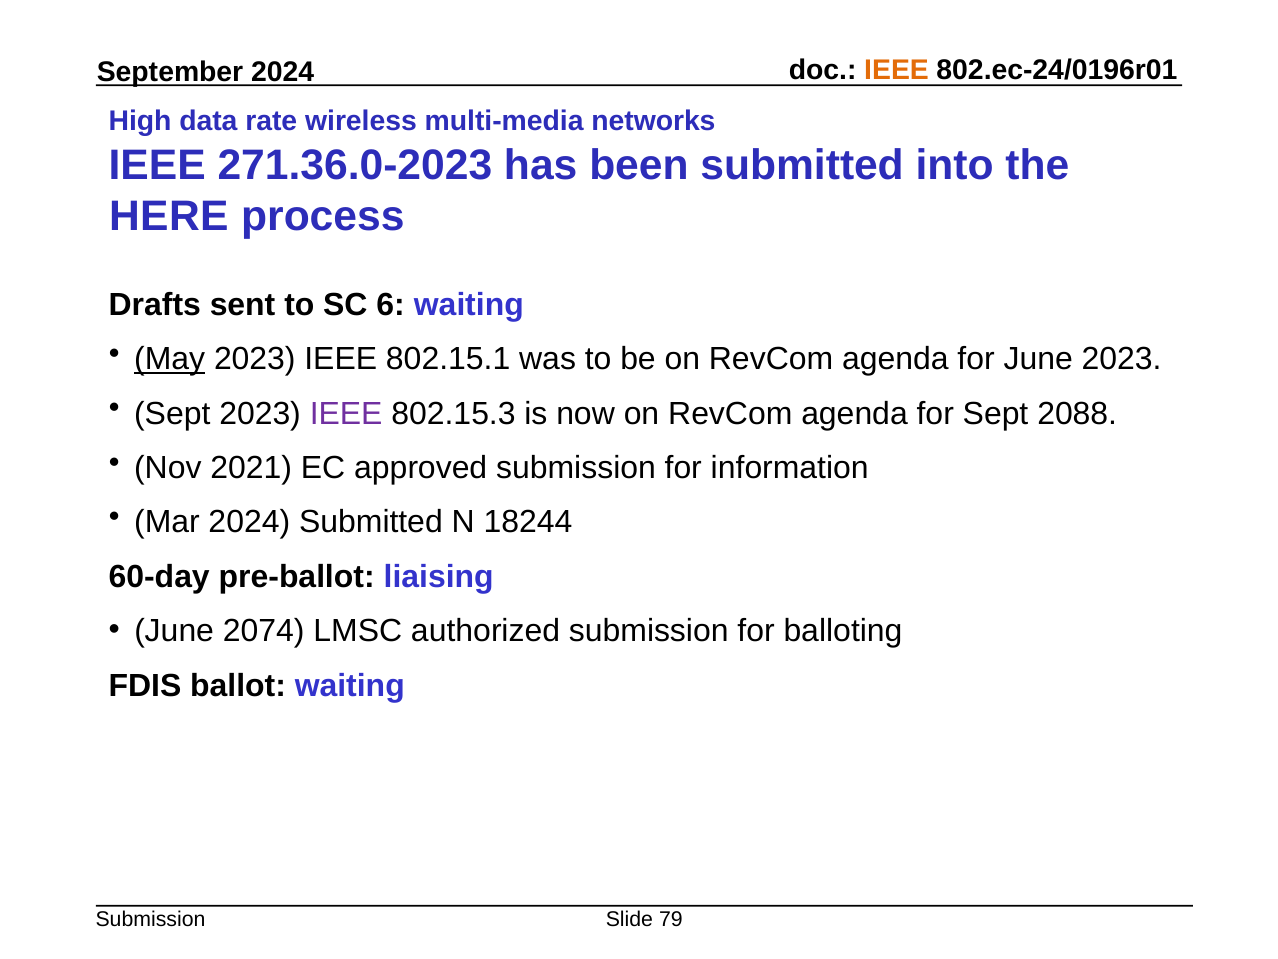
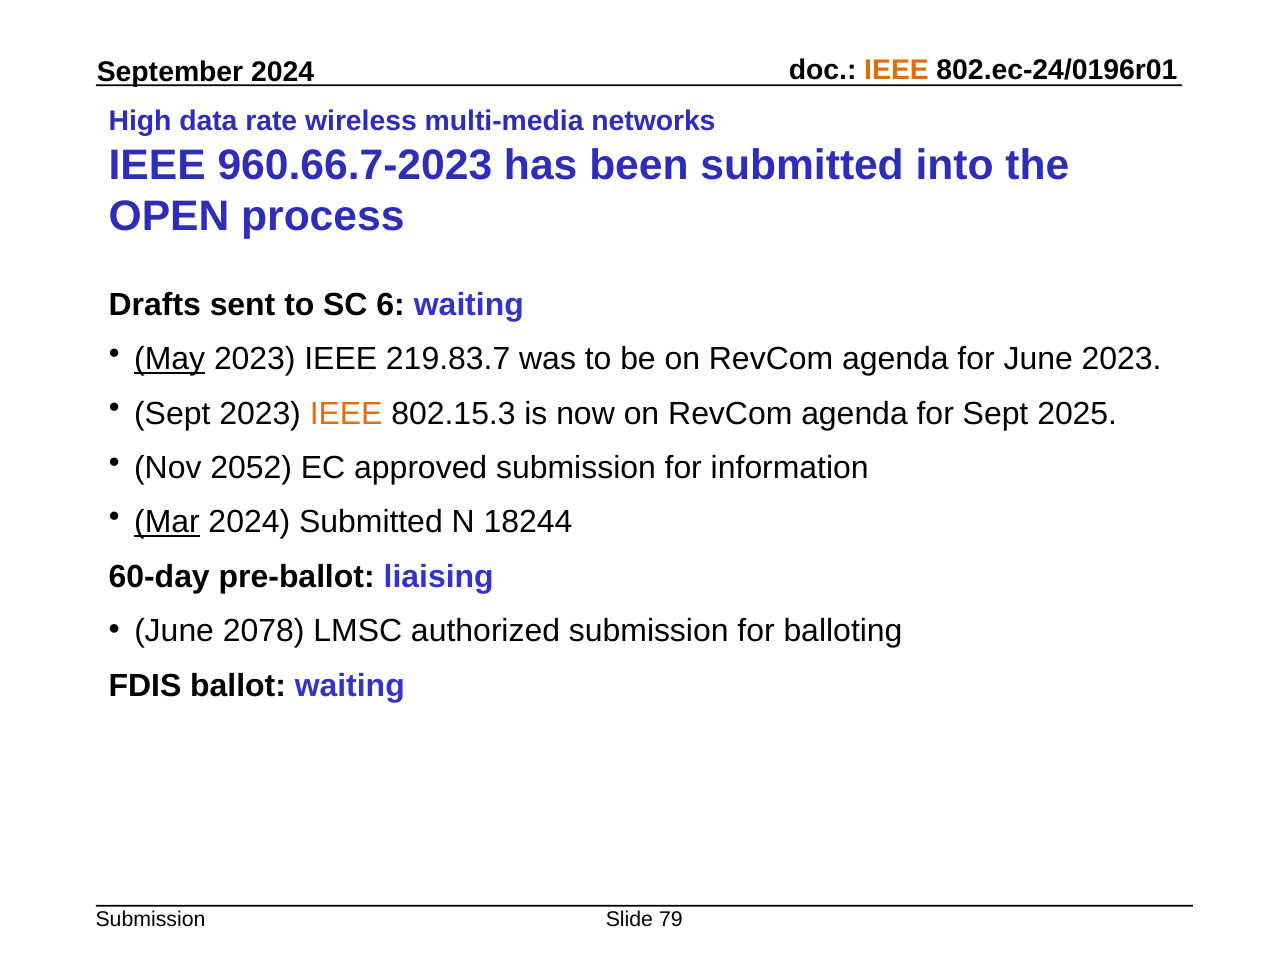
271.36.0-2023: 271.36.0-2023 -> 960.66.7-2023
HERE: HERE -> OPEN
802.15.1: 802.15.1 -> 219.83.7
IEEE at (346, 413) colour: purple -> orange
2088: 2088 -> 2025
2021: 2021 -> 2052
Mar underline: none -> present
2074: 2074 -> 2078
